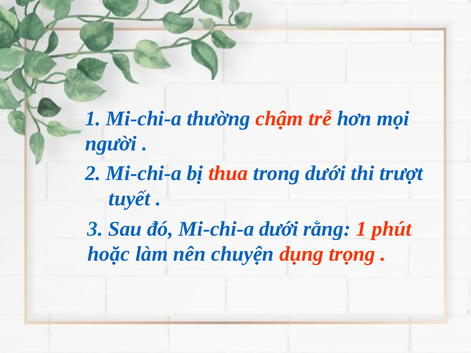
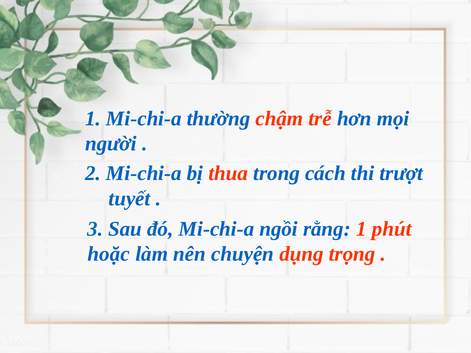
trong dưới: dưới -> cách
Mi-chi-a dưới: dưới -> ngồi
